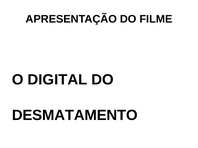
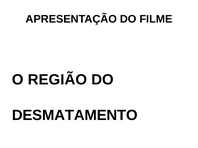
DIGITAL: DIGITAL -> REGIÃO
